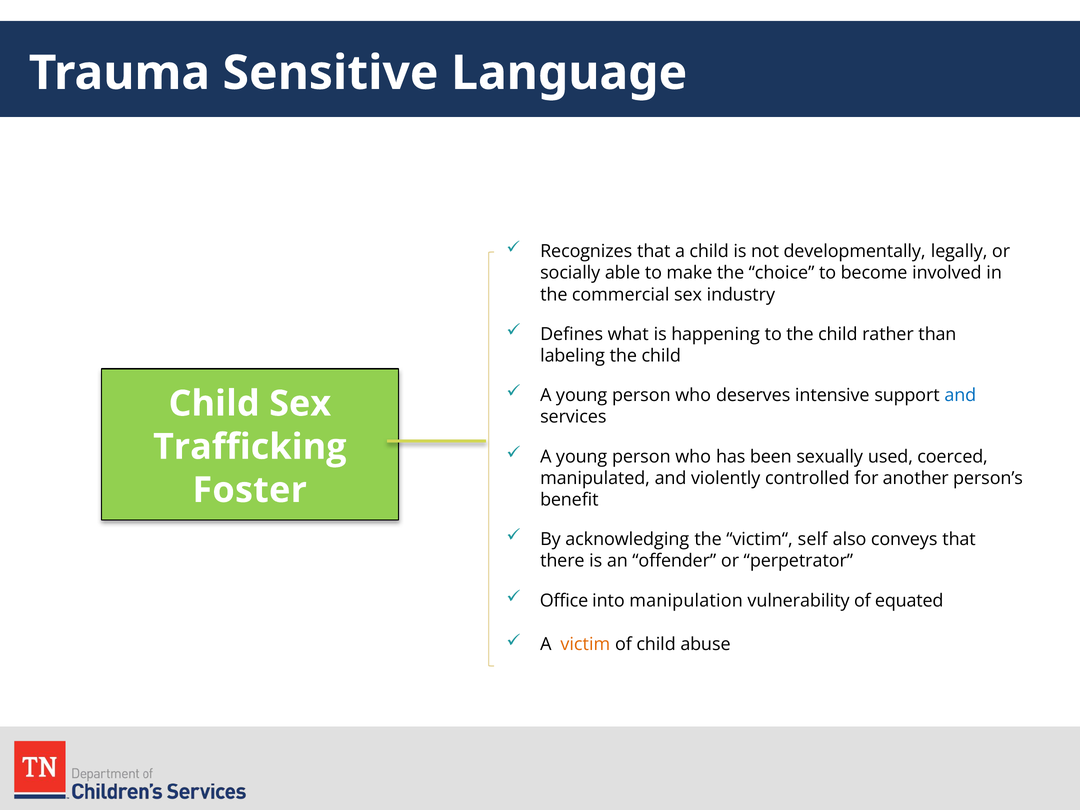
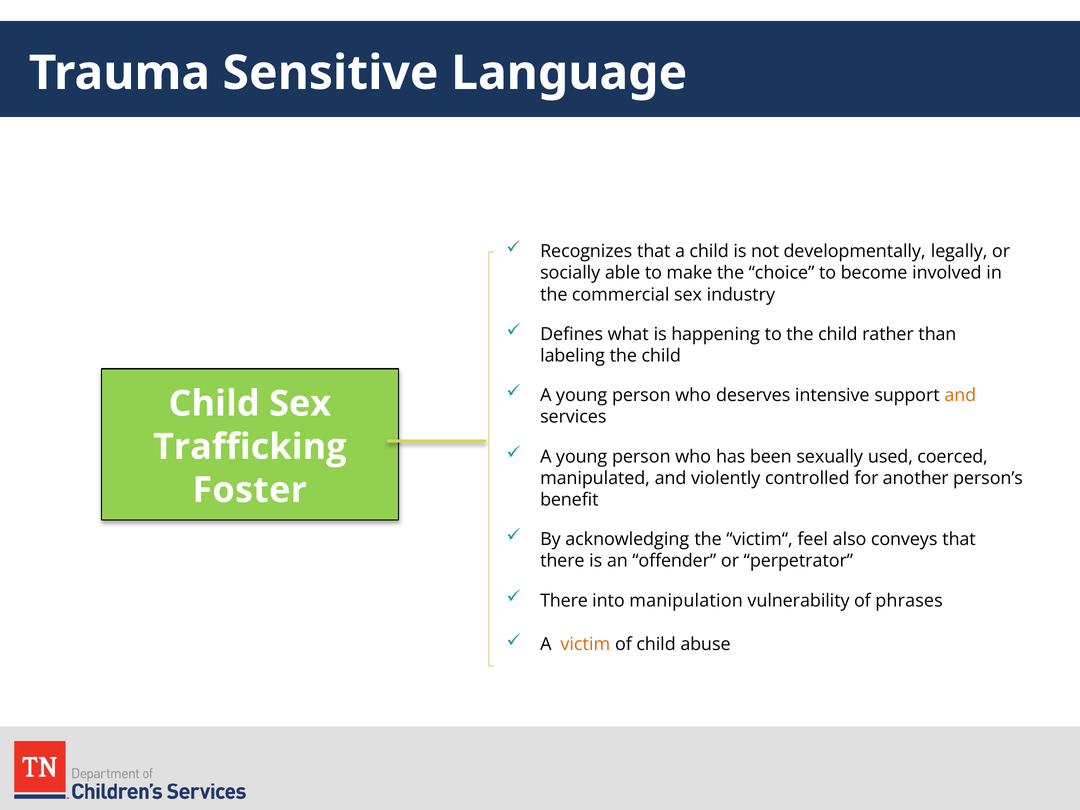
and at (960, 395) colour: blue -> orange
self: self -> feel
Office at (564, 601): Office -> There
equated: equated -> phrases
